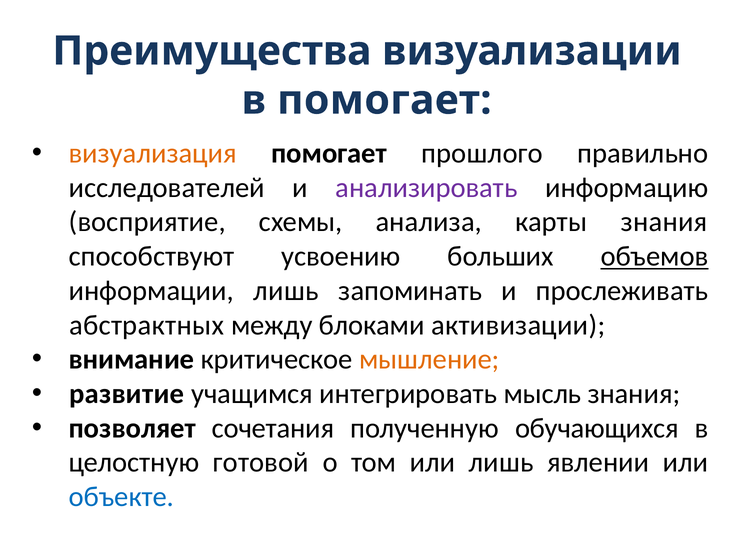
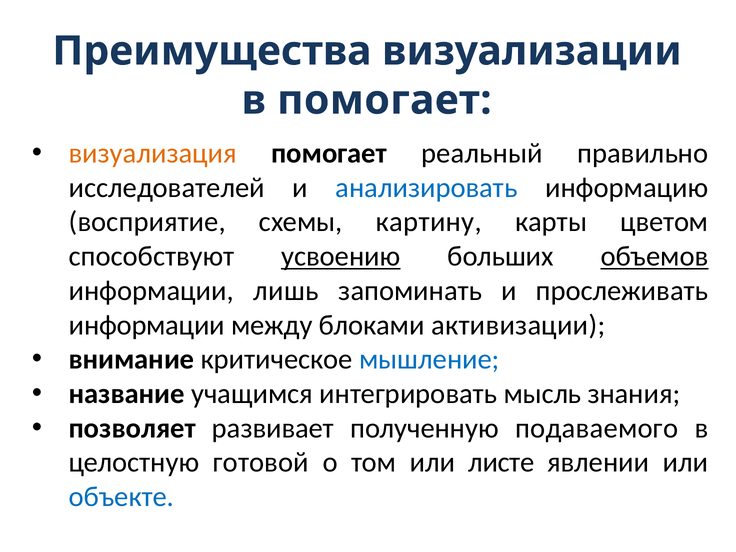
прошлого: прошлого -> реальный
анализировать colour: purple -> blue
анализа: анализа -> картину
карты знания: знания -> цветом
усвоению underline: none -> present
абстрактных at (147, 325): абстрактных -> информации
мышление colour: orange -> blue
развитие: развитие -> название
сочетания: сочетания -> развивает
обучающихся: обучающихся -> подаваемого
или лишь: лишь -> листе
